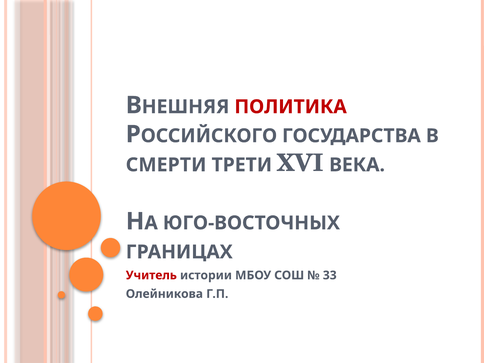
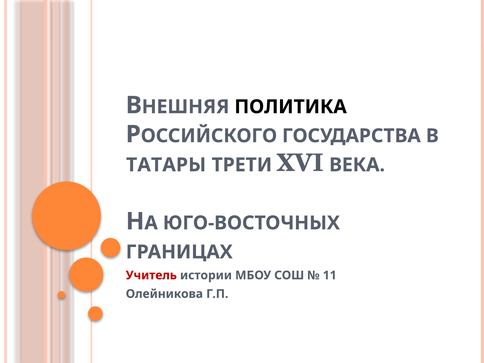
ПОЛИТИКА colour: red -> black
СМЕРТИ: СМЕРТИ -> ТАТАРЫ
33: 33 -> 11
